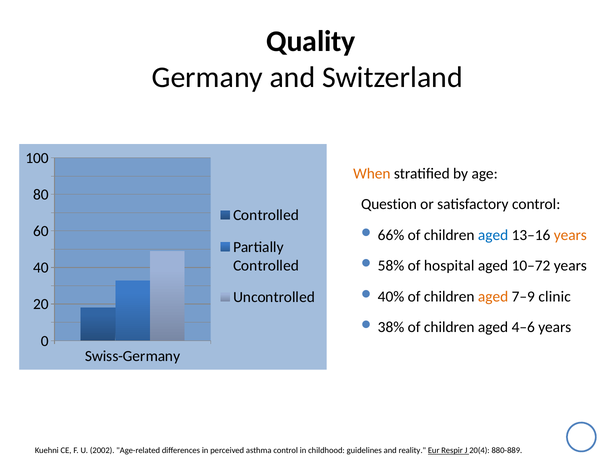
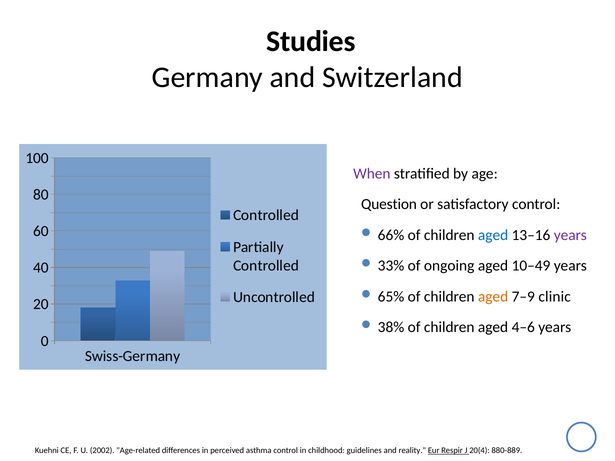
Quality: Quality -> Studies
When colour: orange -> purple
years at (570, 235) colour: orange -> purple
58%: 58% -> 33%
hospital: hospital -> ongoing
10–72: 10–72 -> 10–49
40%: 40% -> 65%
